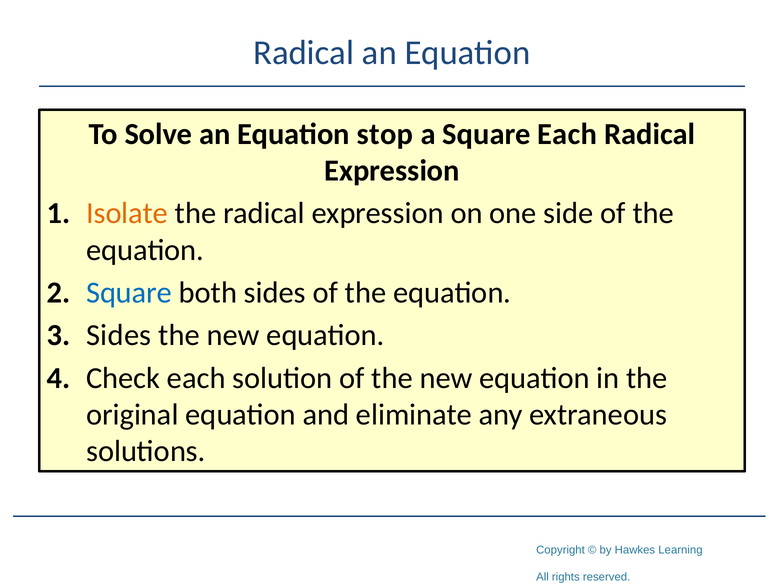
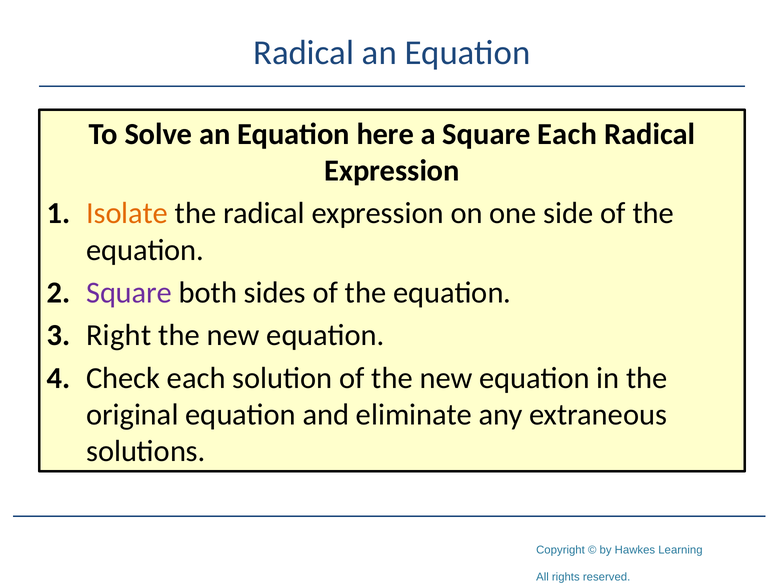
stop: stop -> here
Square at (129, 293) colour: blue -> purple
3 Sides: Sides -> Right
